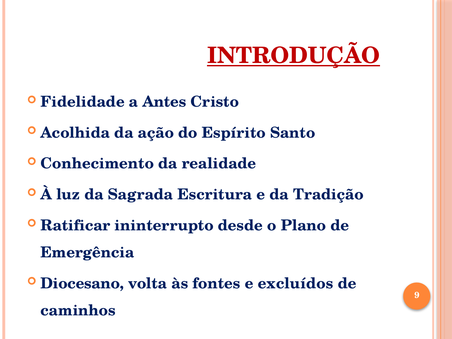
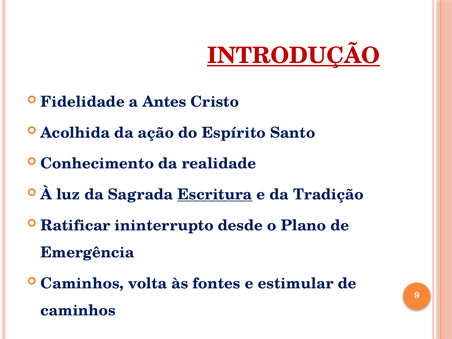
Escritura underline: none -> present
Diocesano at (82, 283): Diocesano -> Caminhos
excluídos: excluídos -> estimular
